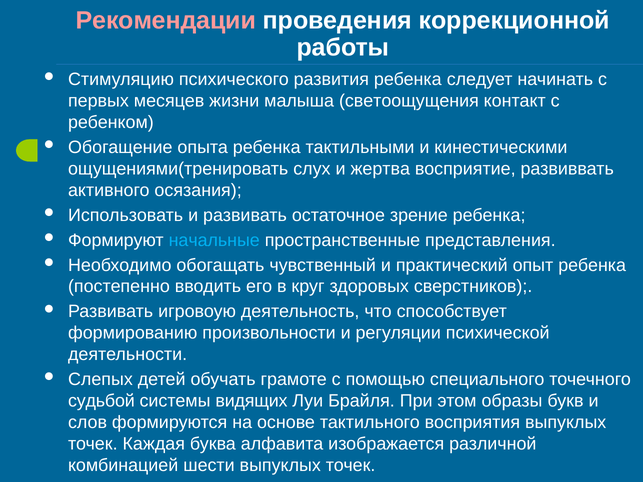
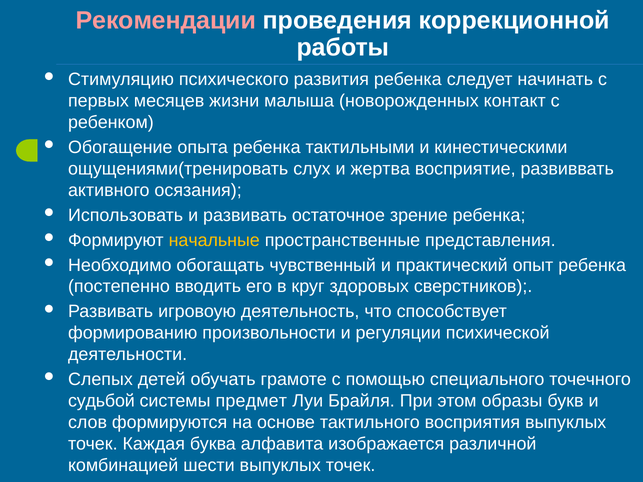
светоощущения: светоощущения -> новорожденных
начальные colour: light blue -> yellow
видящих: видящих -> предмет
